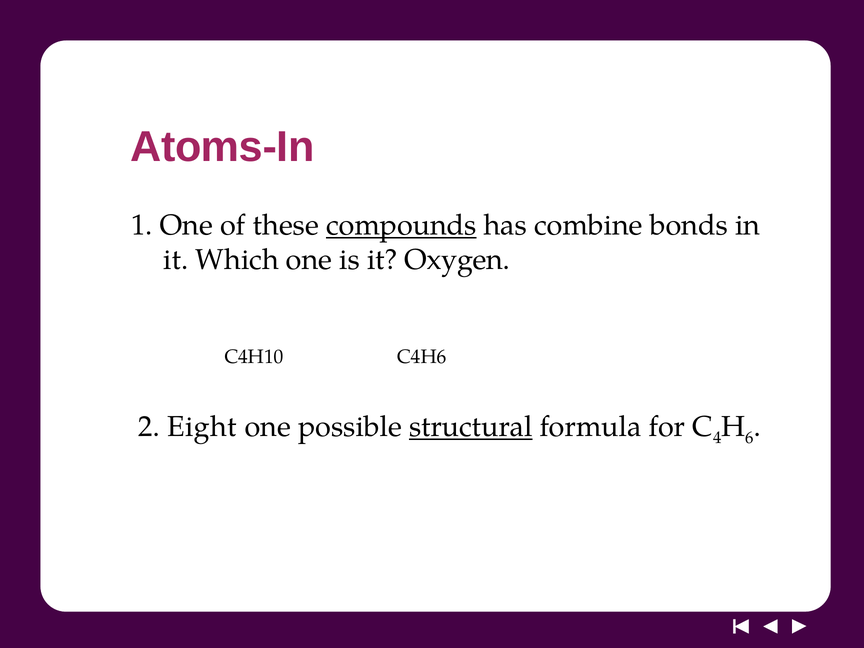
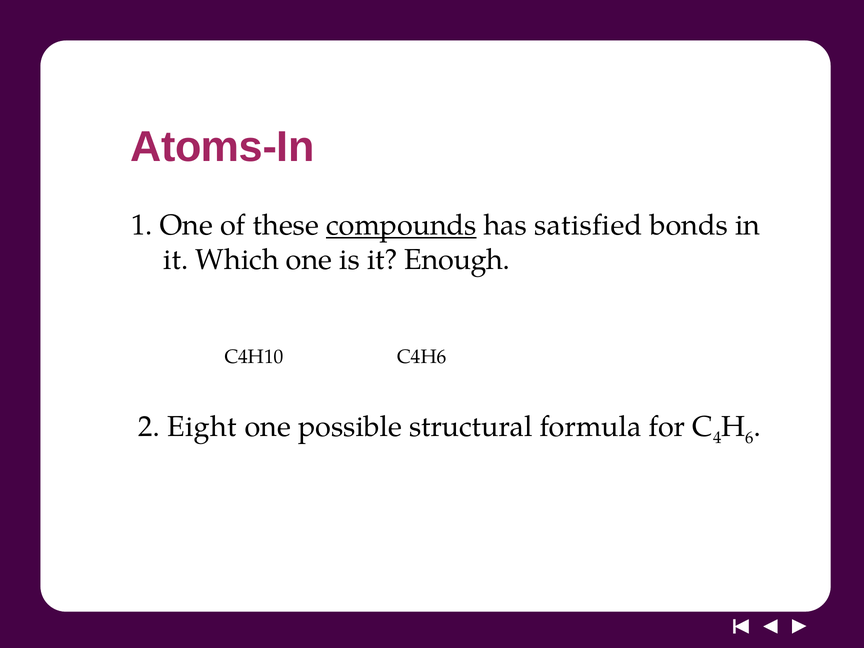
combine: combine -> satisfied
Oxygen: Oxygen -> Enough
structural underline: present -> none
